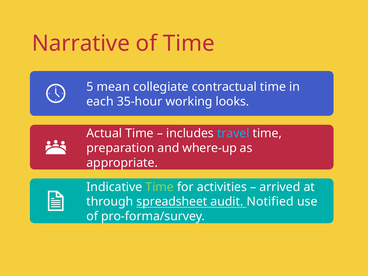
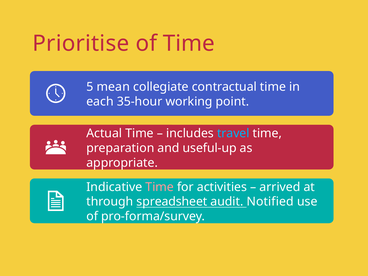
Narrative: Narrative -> Prioritise
looks: looks -> point
where-up: where-up -> useful-up
Time at (160, 187) colour: light green -> pink
